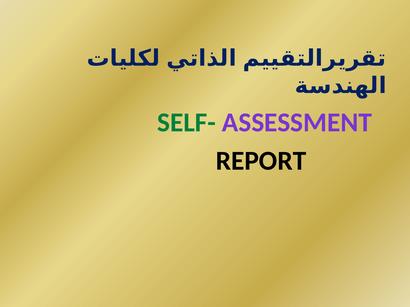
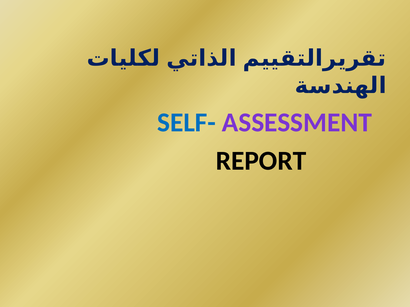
SELF- colour: green -> blue
